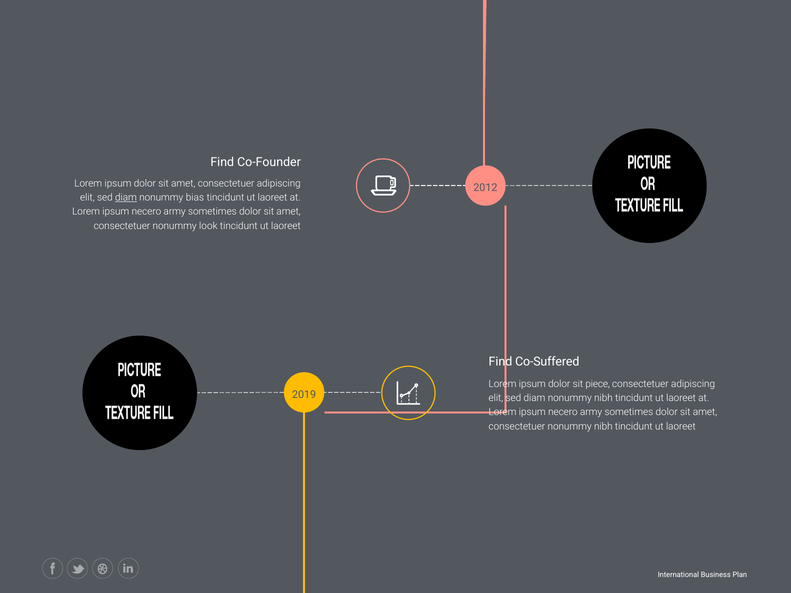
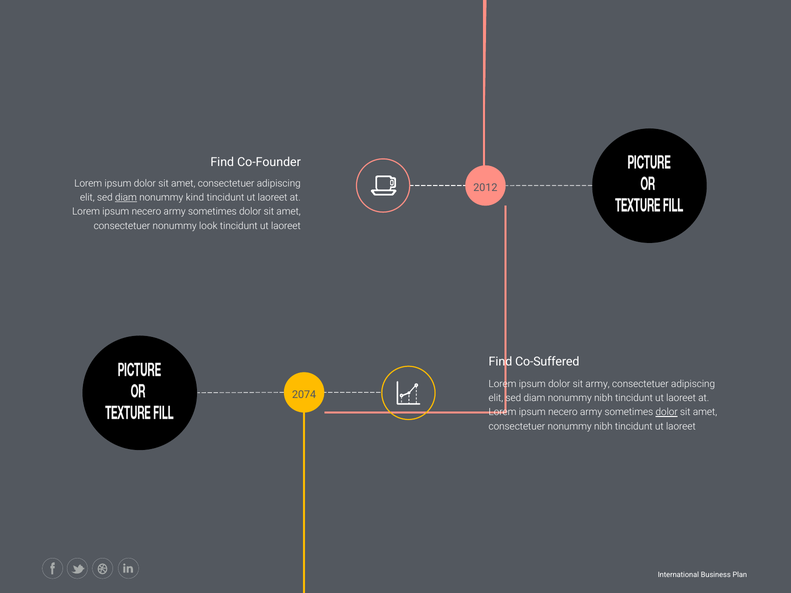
bias: bias -> kind
sit piece: piece -> army
2019: 2019 -> 2074
dolor at (667, 412) underline: none -> present
